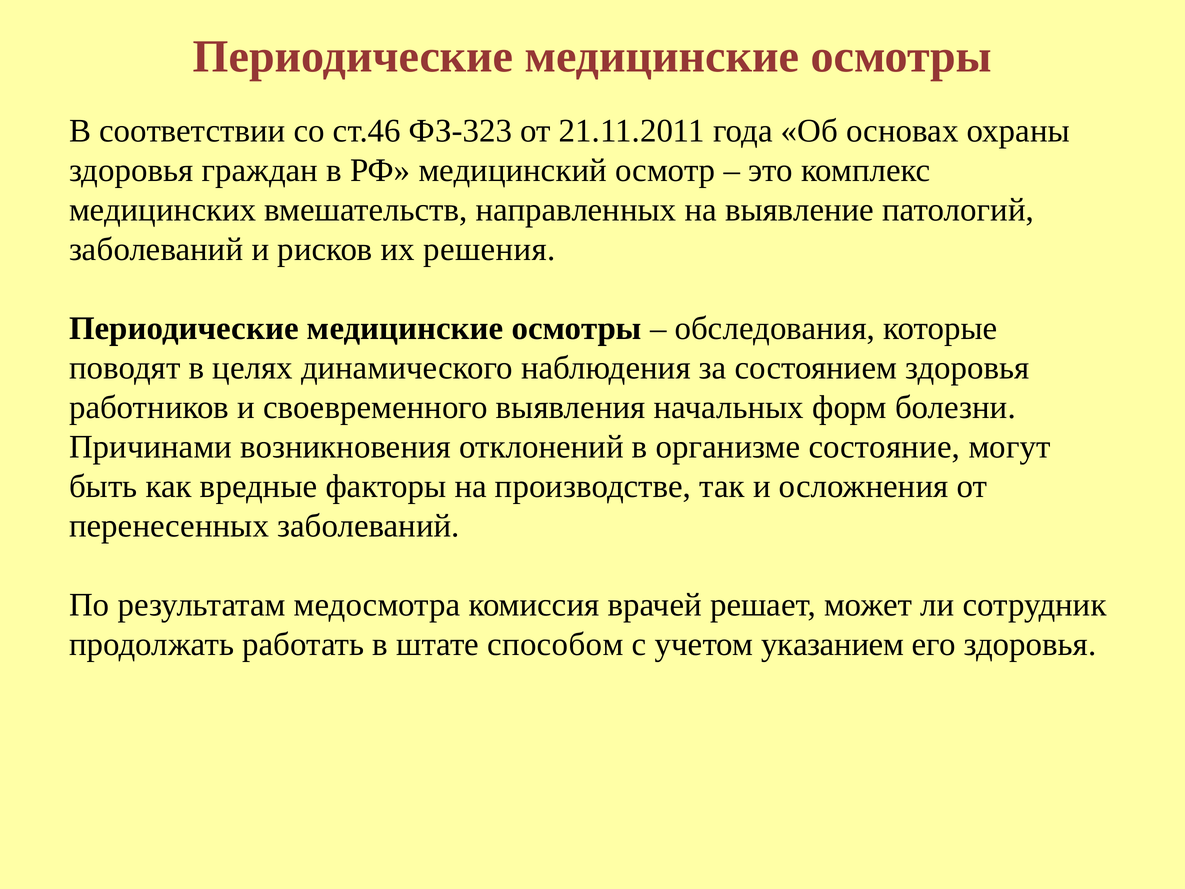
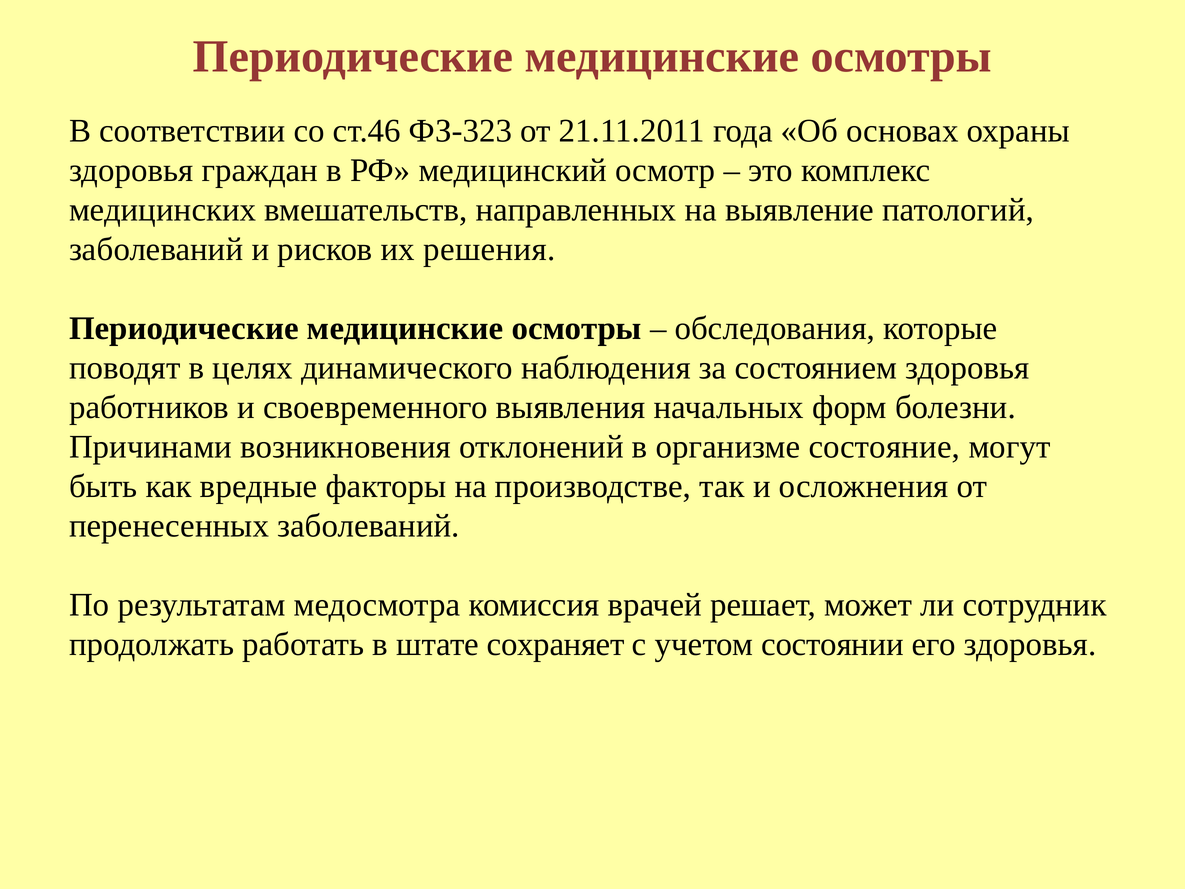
способом: способом -> сохраняет
указанием: указанием -> состоянии
